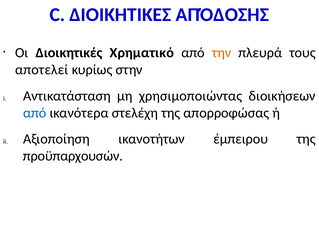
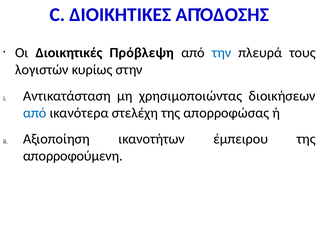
Χρηματικό: Χρηματικό -> Πρόβλεψη
την colour: orange -> blue
αποτελεί: αποτελεί -> λογιστών
προϋπαρχουσών: προϋπαρχουσών -> απορροφούμενη
